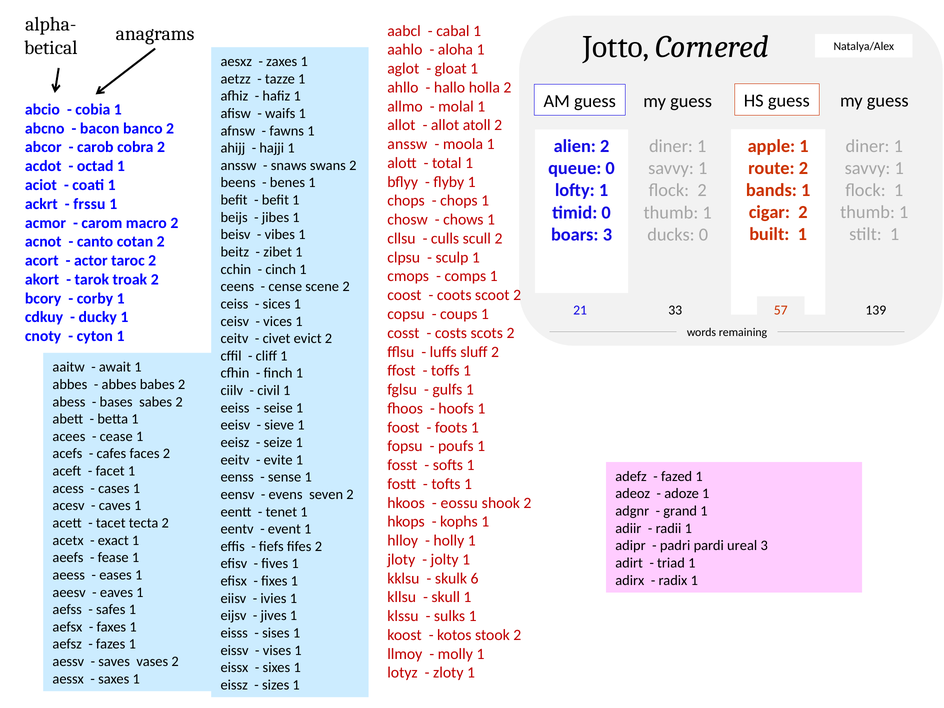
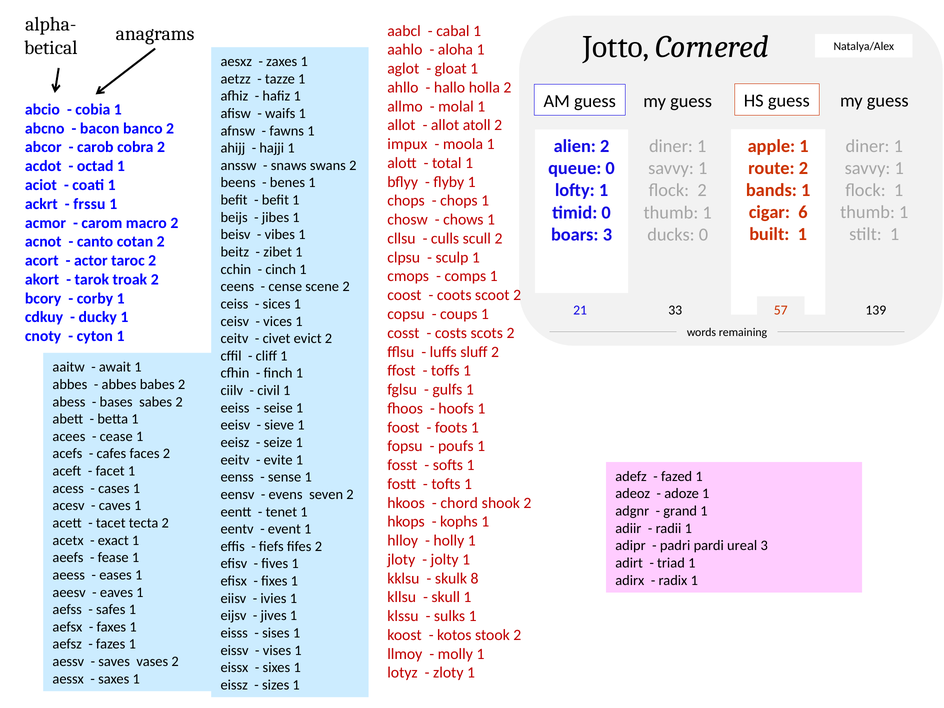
anssw at (407, 144): anssw -> impux
cigar 2: 2 -> 6
eossu: eossu -> chord
6: 6 -> 8
